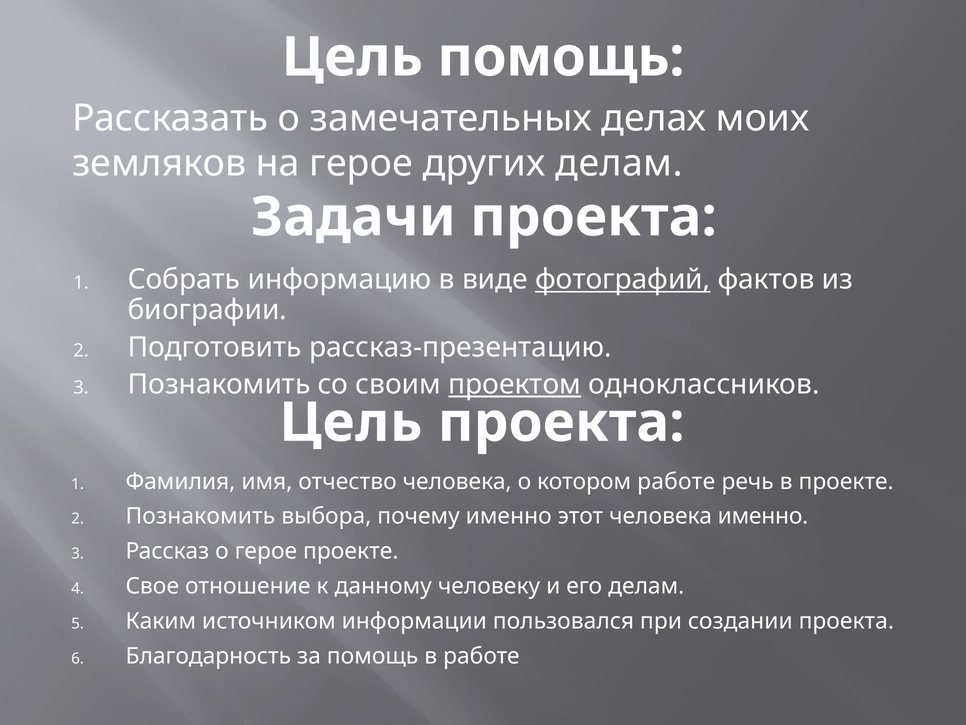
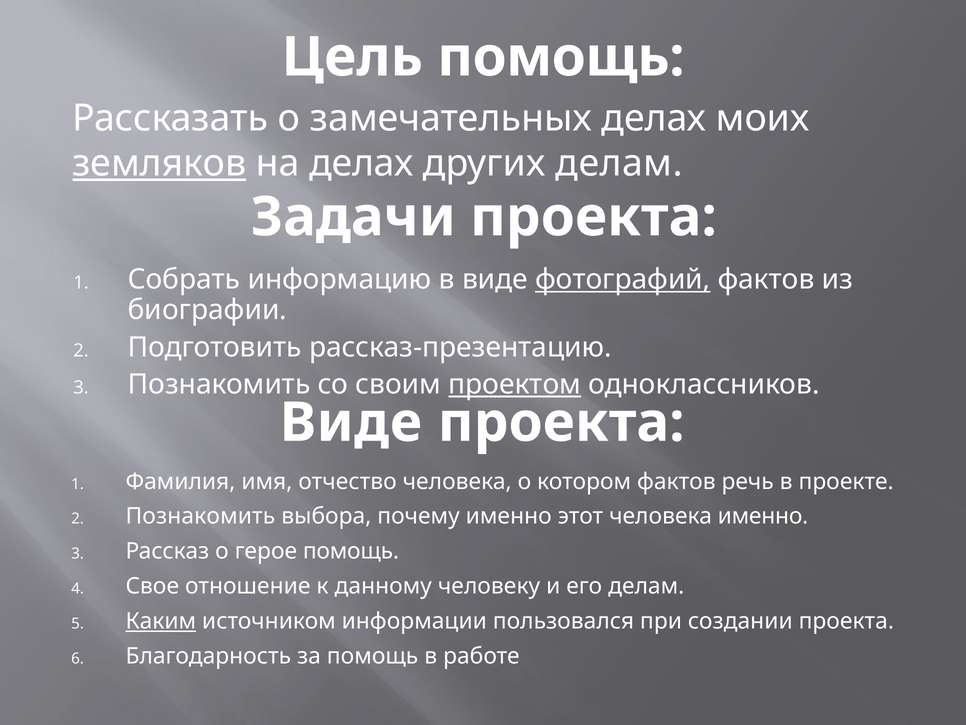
земляков underline: none -> present
на герое: герое -> делах
Цель at (351, 422): Цель -> Виде
котором работе: работе -> фактов
герое проекте: проекте -> помощь
Каким underline: none -> present
